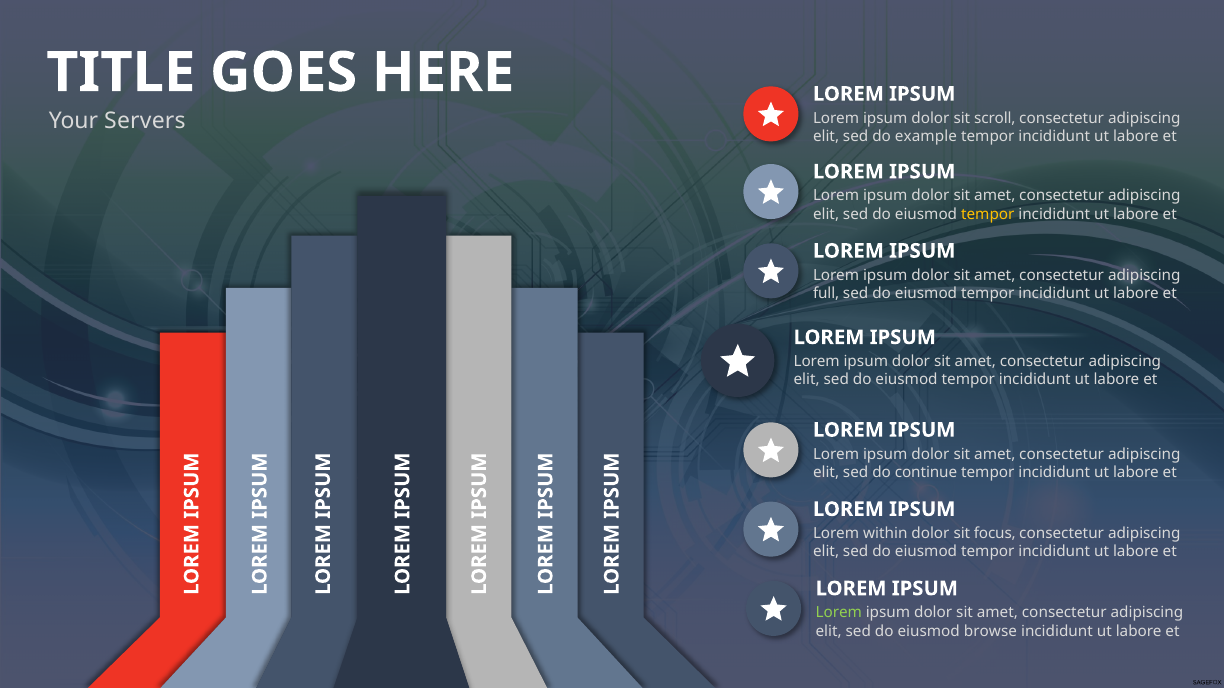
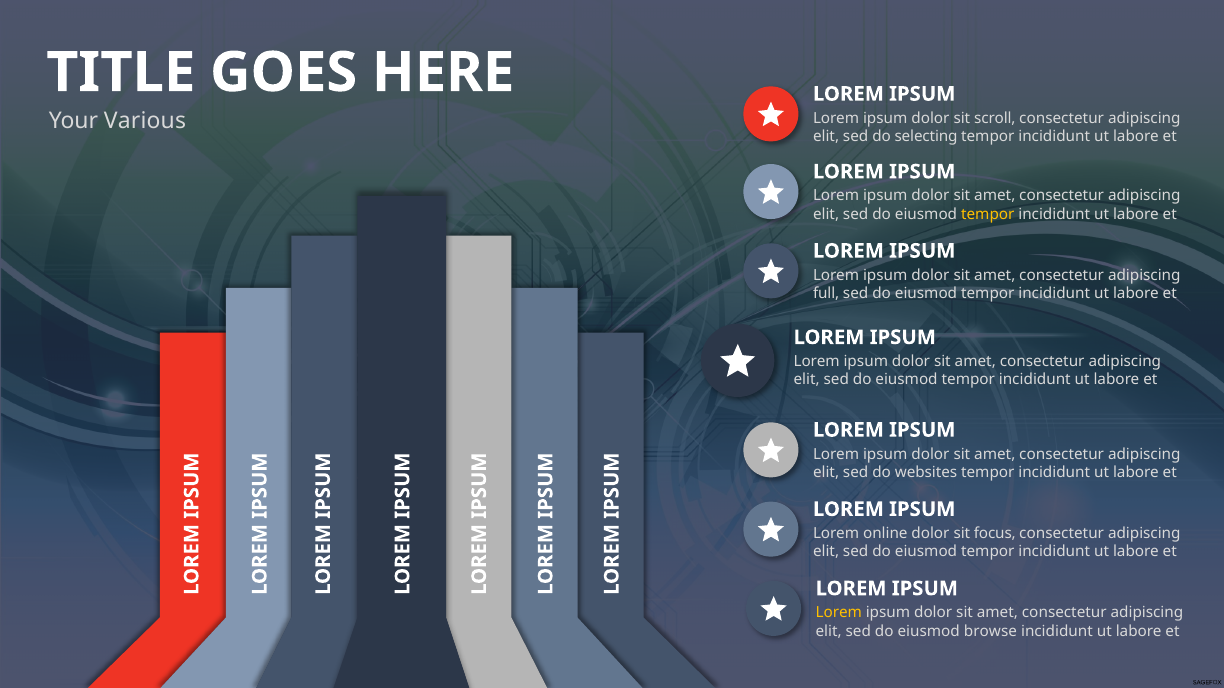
Servers: Servers -> Various
example: example -> selecting
continue: continue -> websites
within: within -> online
Lorem at (839, 613) colour: light green -> yellow
